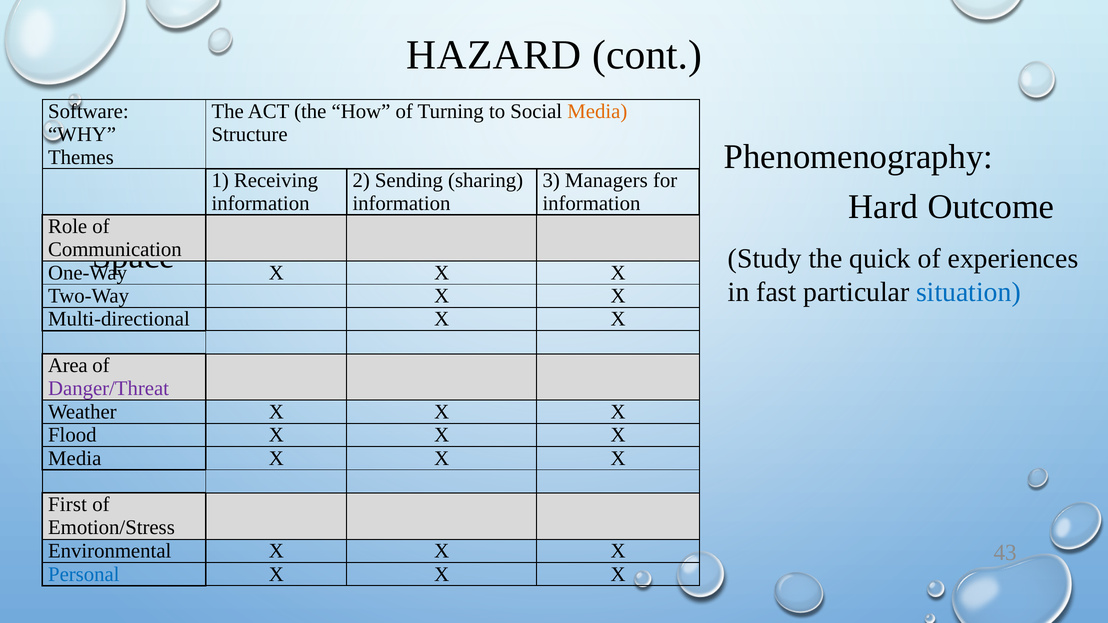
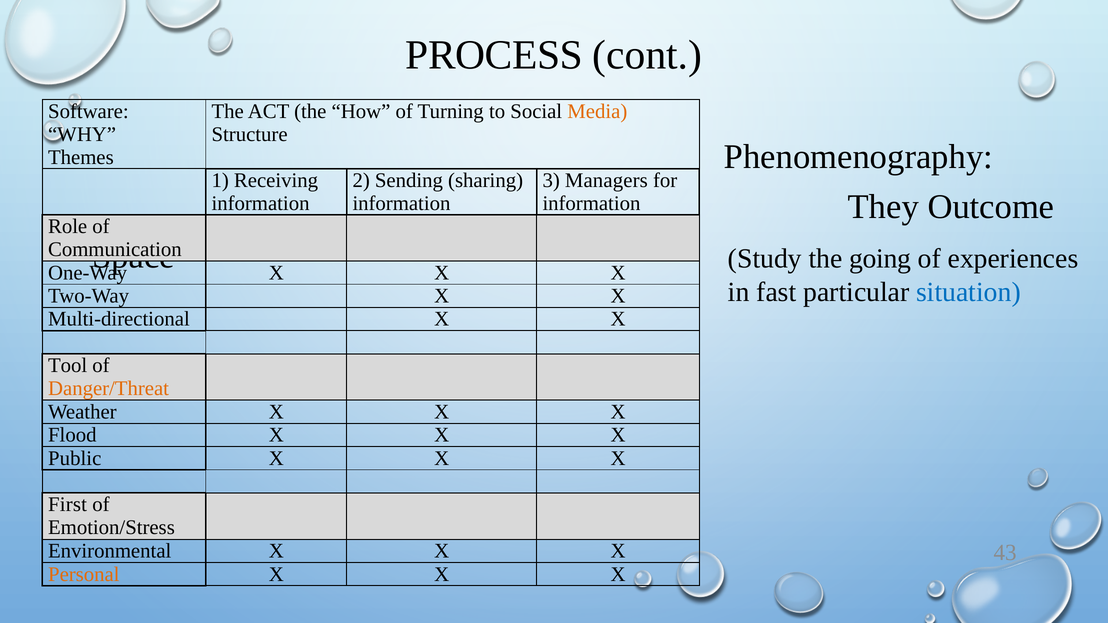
HAZARD: HAZARD -> PROCESS
Hard: Hard -> They
quick: quick -> going
Area: Area -> Tool
Danger/Threat colour: purple -> orange
Media at (75, 458): Media -> Public
Personal colour: blue -> orange
